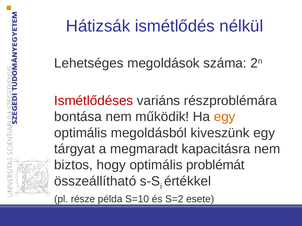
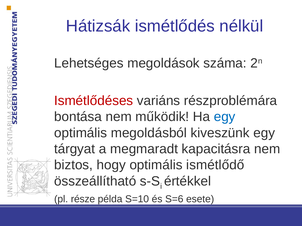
egy at (225, 117) colour: orange -> blue
problémát: problémát -> ismétlődő
S=2: S=2 -> S=6
